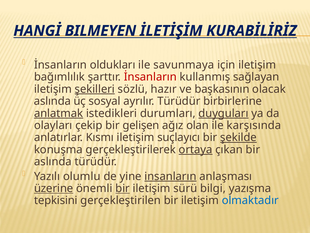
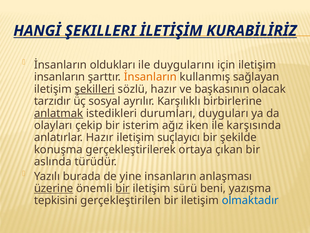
HANGİ BILMEYEN: BILMEYEN -> ŞEKILLERI
savunmaya: savunmaya -> duygularını
bağımlılık at (60, 77): bağımlılık -> insanların
İnsanların at (150, 77) colour: red -> orange
aslında at (52, 101): aslında -> tarzıdır
ayrılır Türüdür: Türüdür -> Karşılıklı
duyguları underline: present -> none
gelişen: gelişen -> isterim
olan: olan -> iken
anlatırlar Kısmı: Kısmı -> Hazır
şekilde underline: present -> none
ortaya underline: present -> none
olumlu: olumlu -> burada
insanların at (170, 176) underline: present -> none
bilgi: bilgi -> beni
